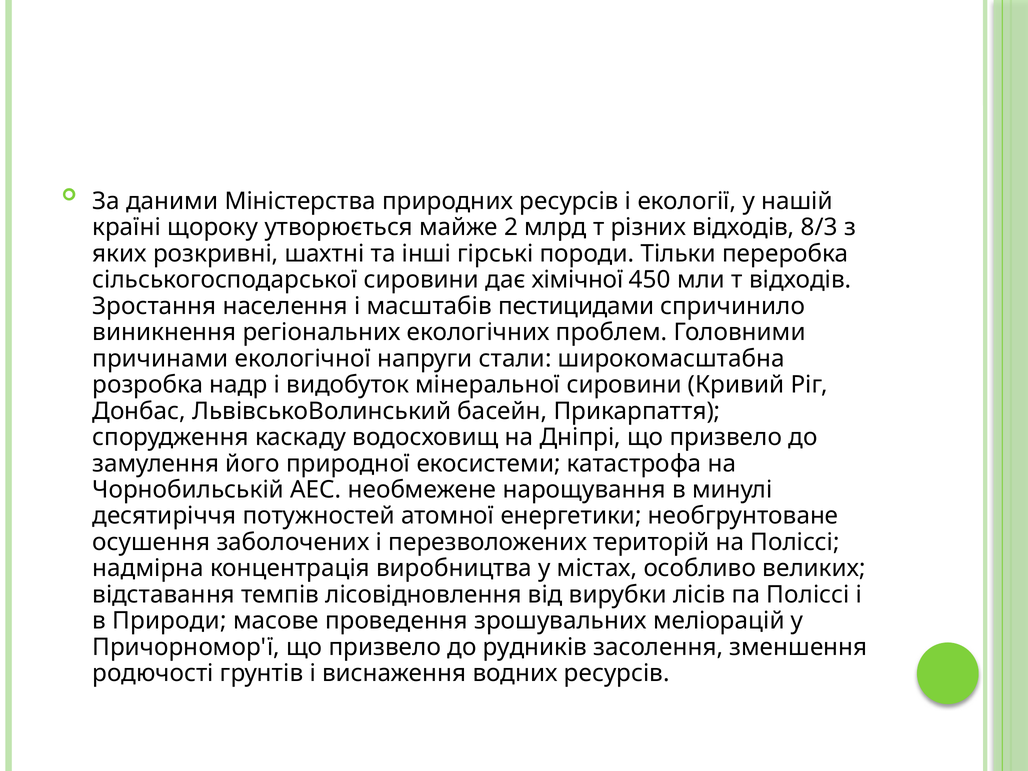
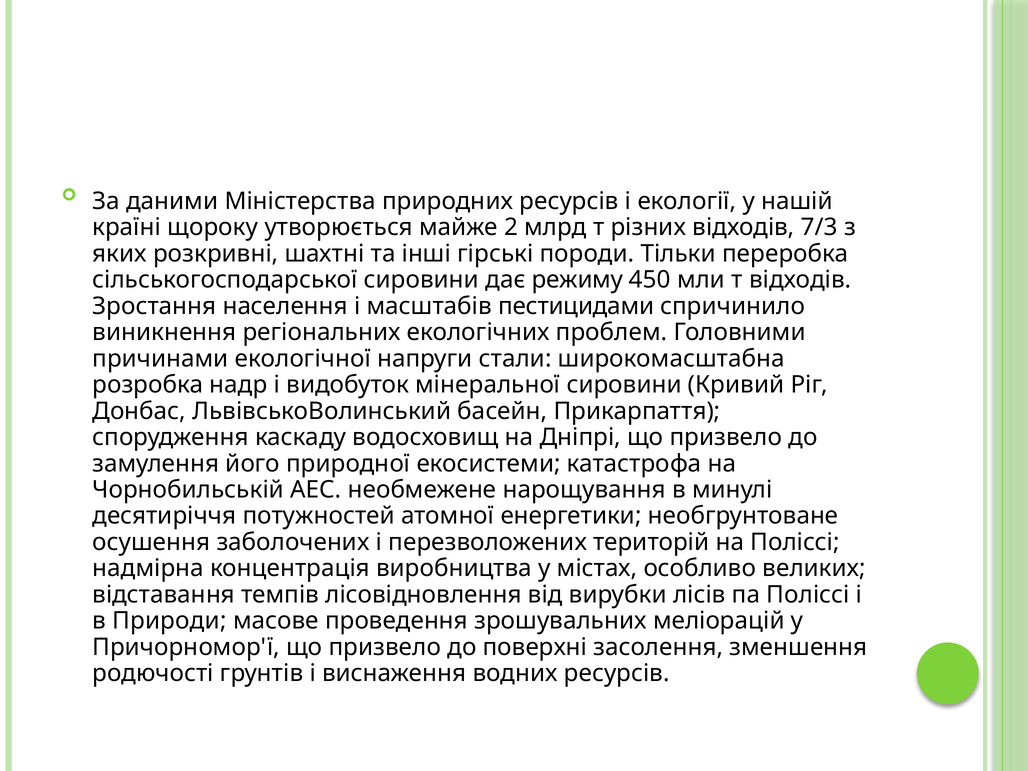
8/3: 8/3 -> 7/3
хімічної: хімічної -> режиму
рудників: рудників -> поверхні
